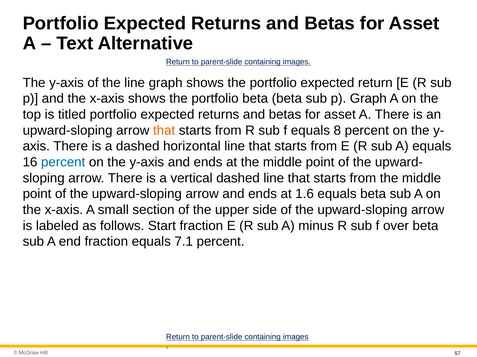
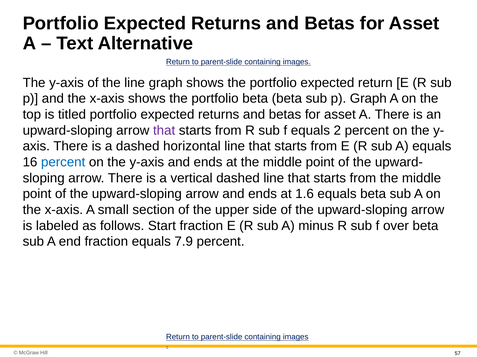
that at (164, 131) colour: orange -> purple
8: 8 -> 2
7.1: 7.1 -> 7.9
